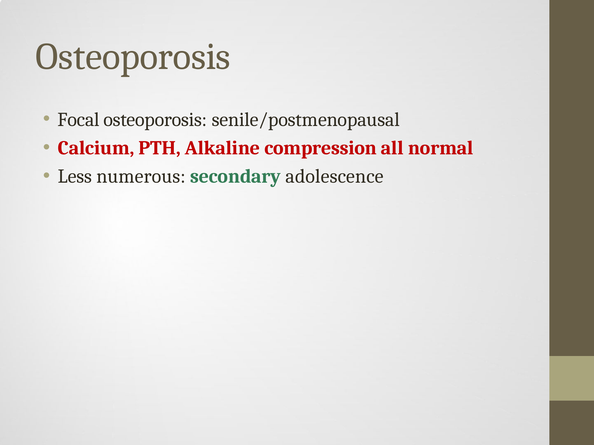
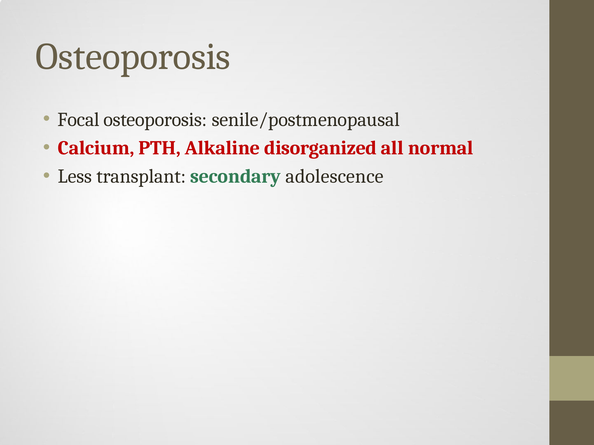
compression: compression -> disorganized
numerous: numerous -> transplant
